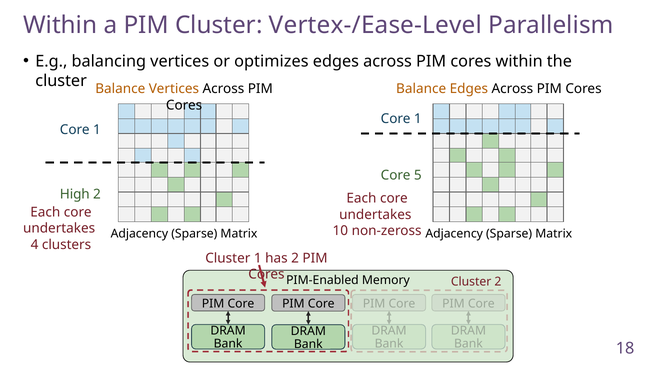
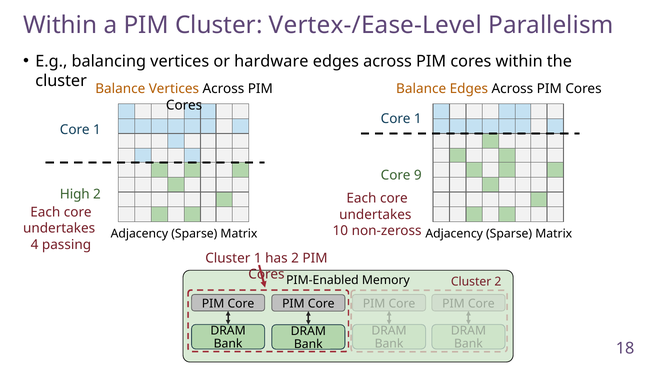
optimizes: optimizes -> hardware
5: 5 -> 9
clusters: clusters -> passing
